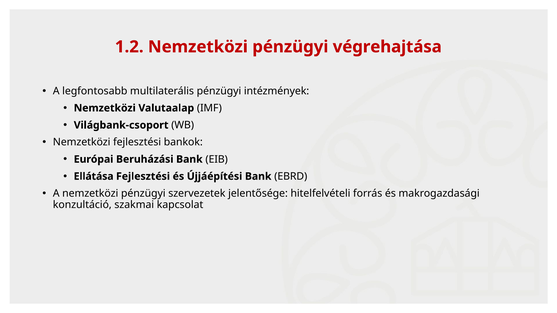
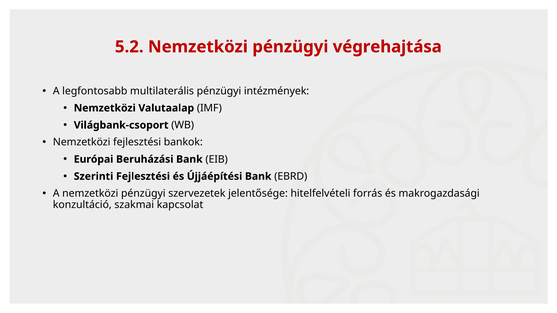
1.2: 1.2 -> 5.2
Ellátása: Ellátása -> Szerinti
